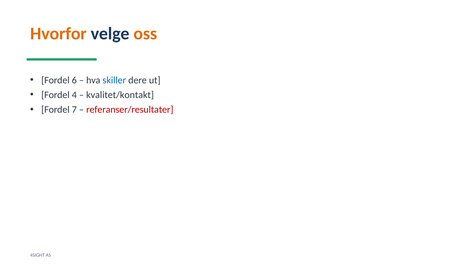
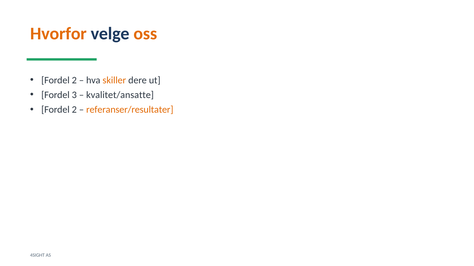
6 at (74, 80): 6 -> 2
skiller colour: blue -> orange
4: 4 -> 3
kvalitet/kontakt: kvalitet/kontakt -> kvalitet/ansatte
7 at (74, 110): 7 -> 2
referanser/resultater colour: red -> orange
